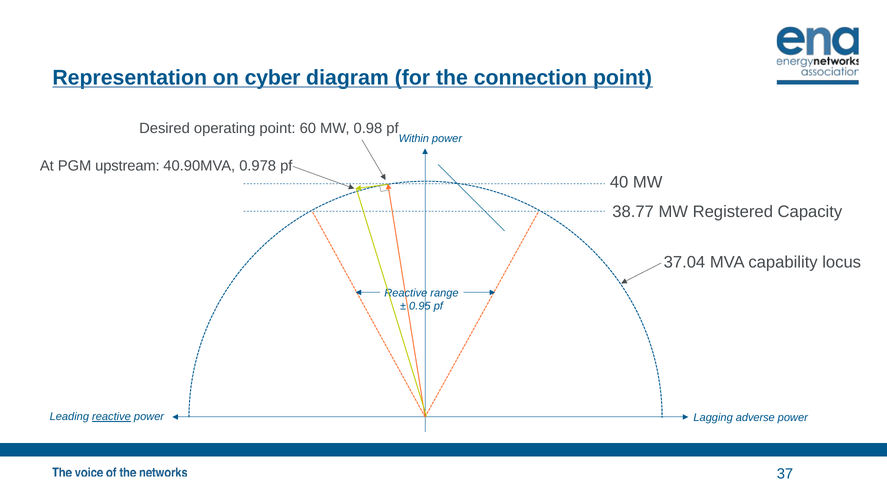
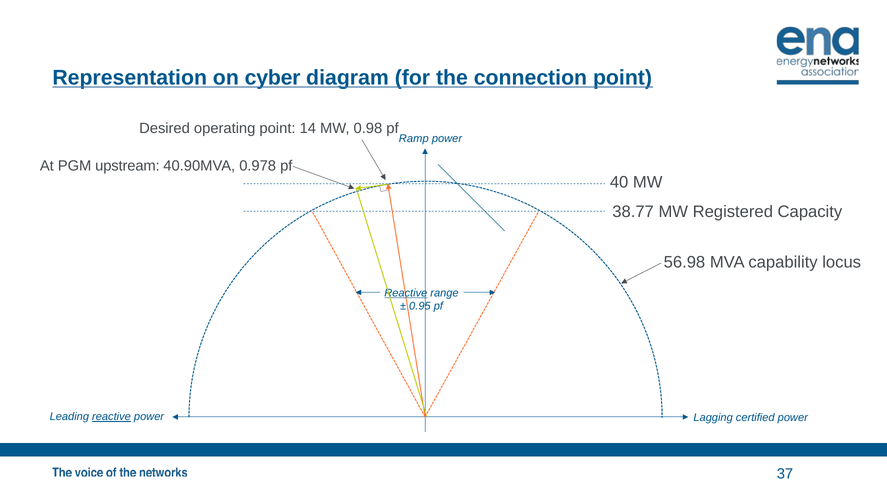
60: 60 -> 14
Within: Within -> Ramp
37.04: 37.04 -> 56.98
Reactive at (406, 293) underline: none -> present
adverse: adverse -> certified
